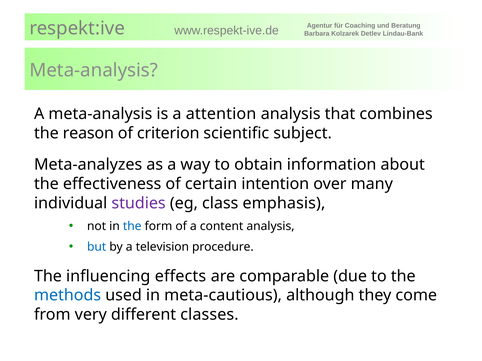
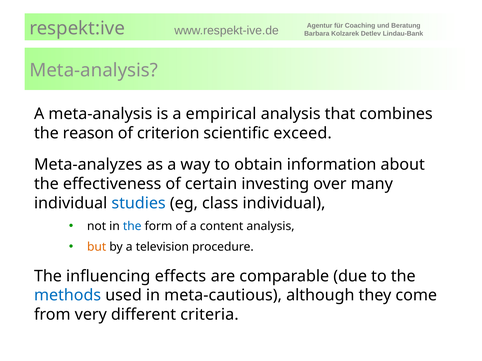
attention: attention -> empirical
subject: subject -> exceed
intention: intention -> investing
studies colour: purple -> blue
class emphasis: emphasis -> individual
but colour: blue -> orange
classes: classes -> criteria
